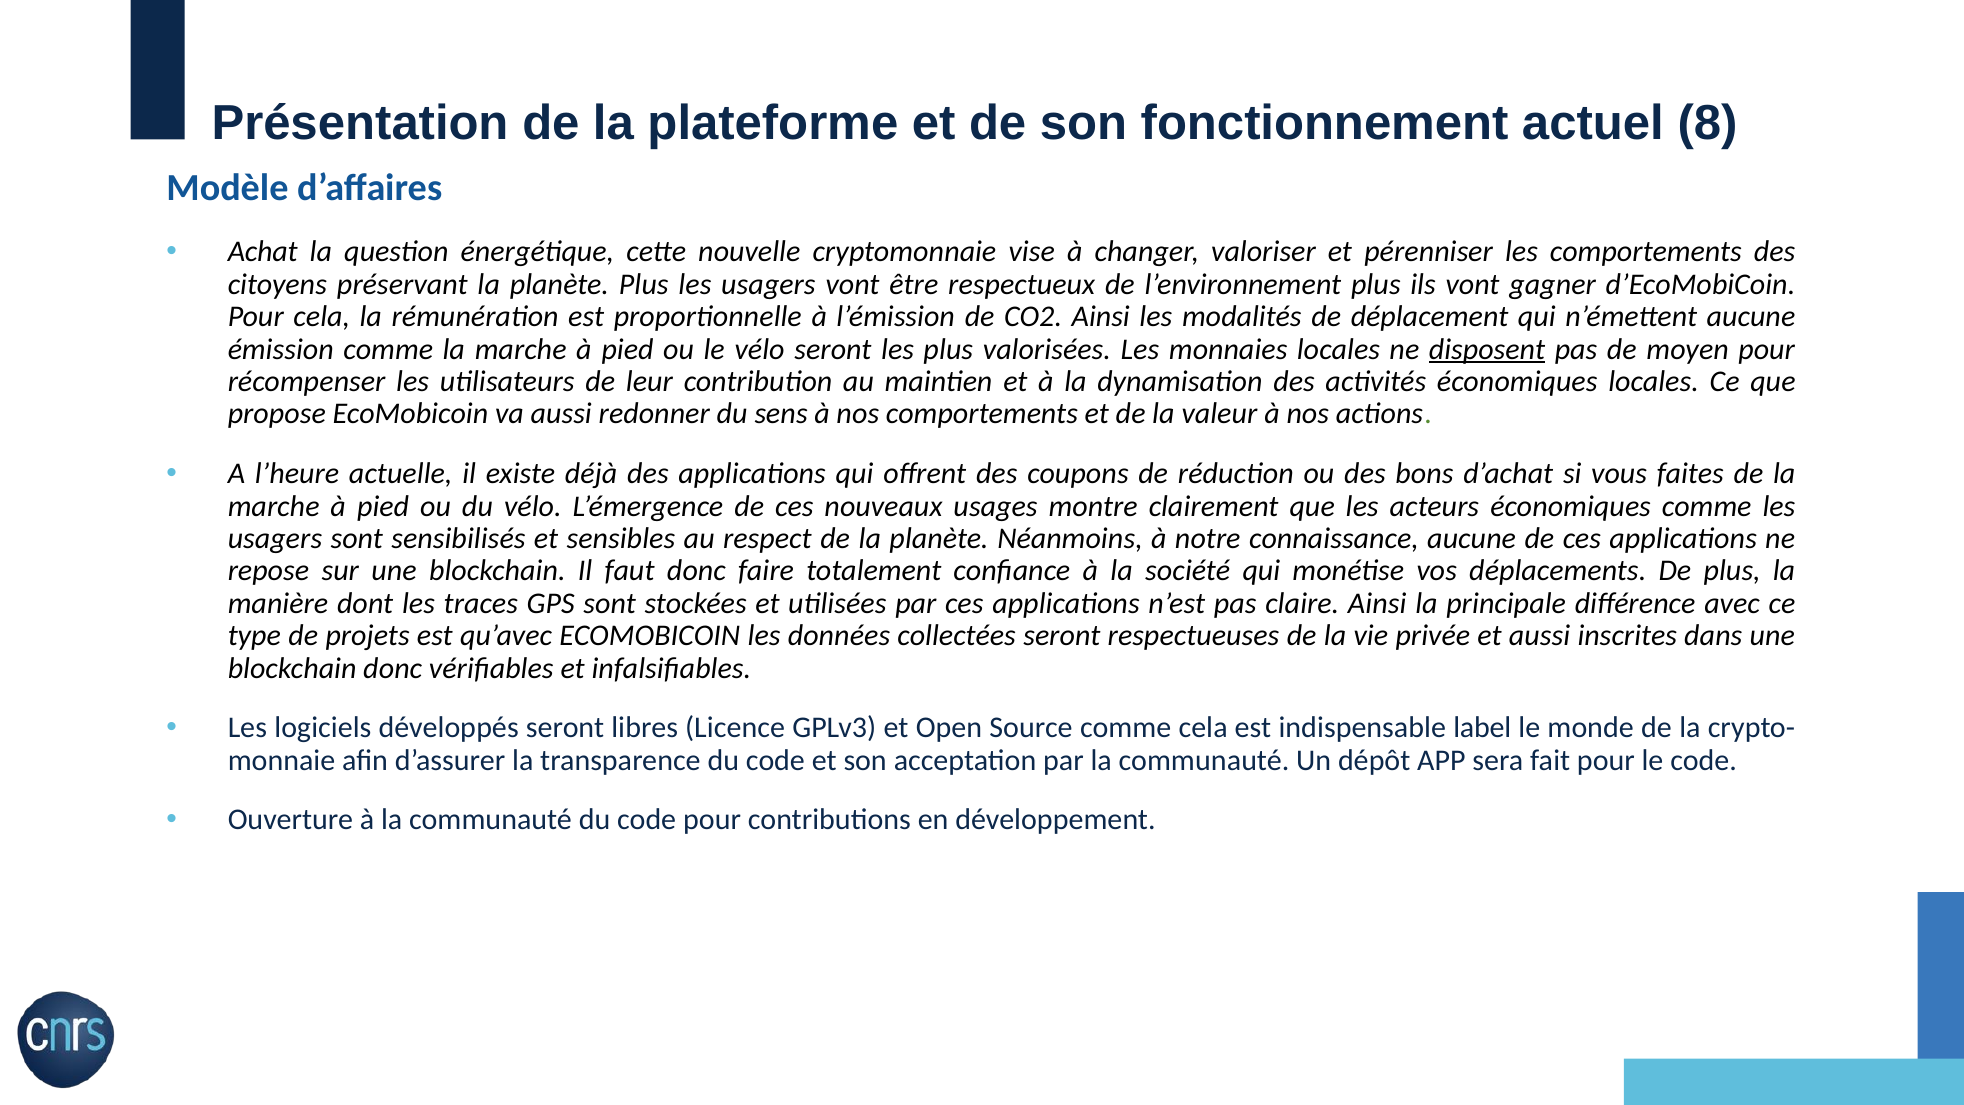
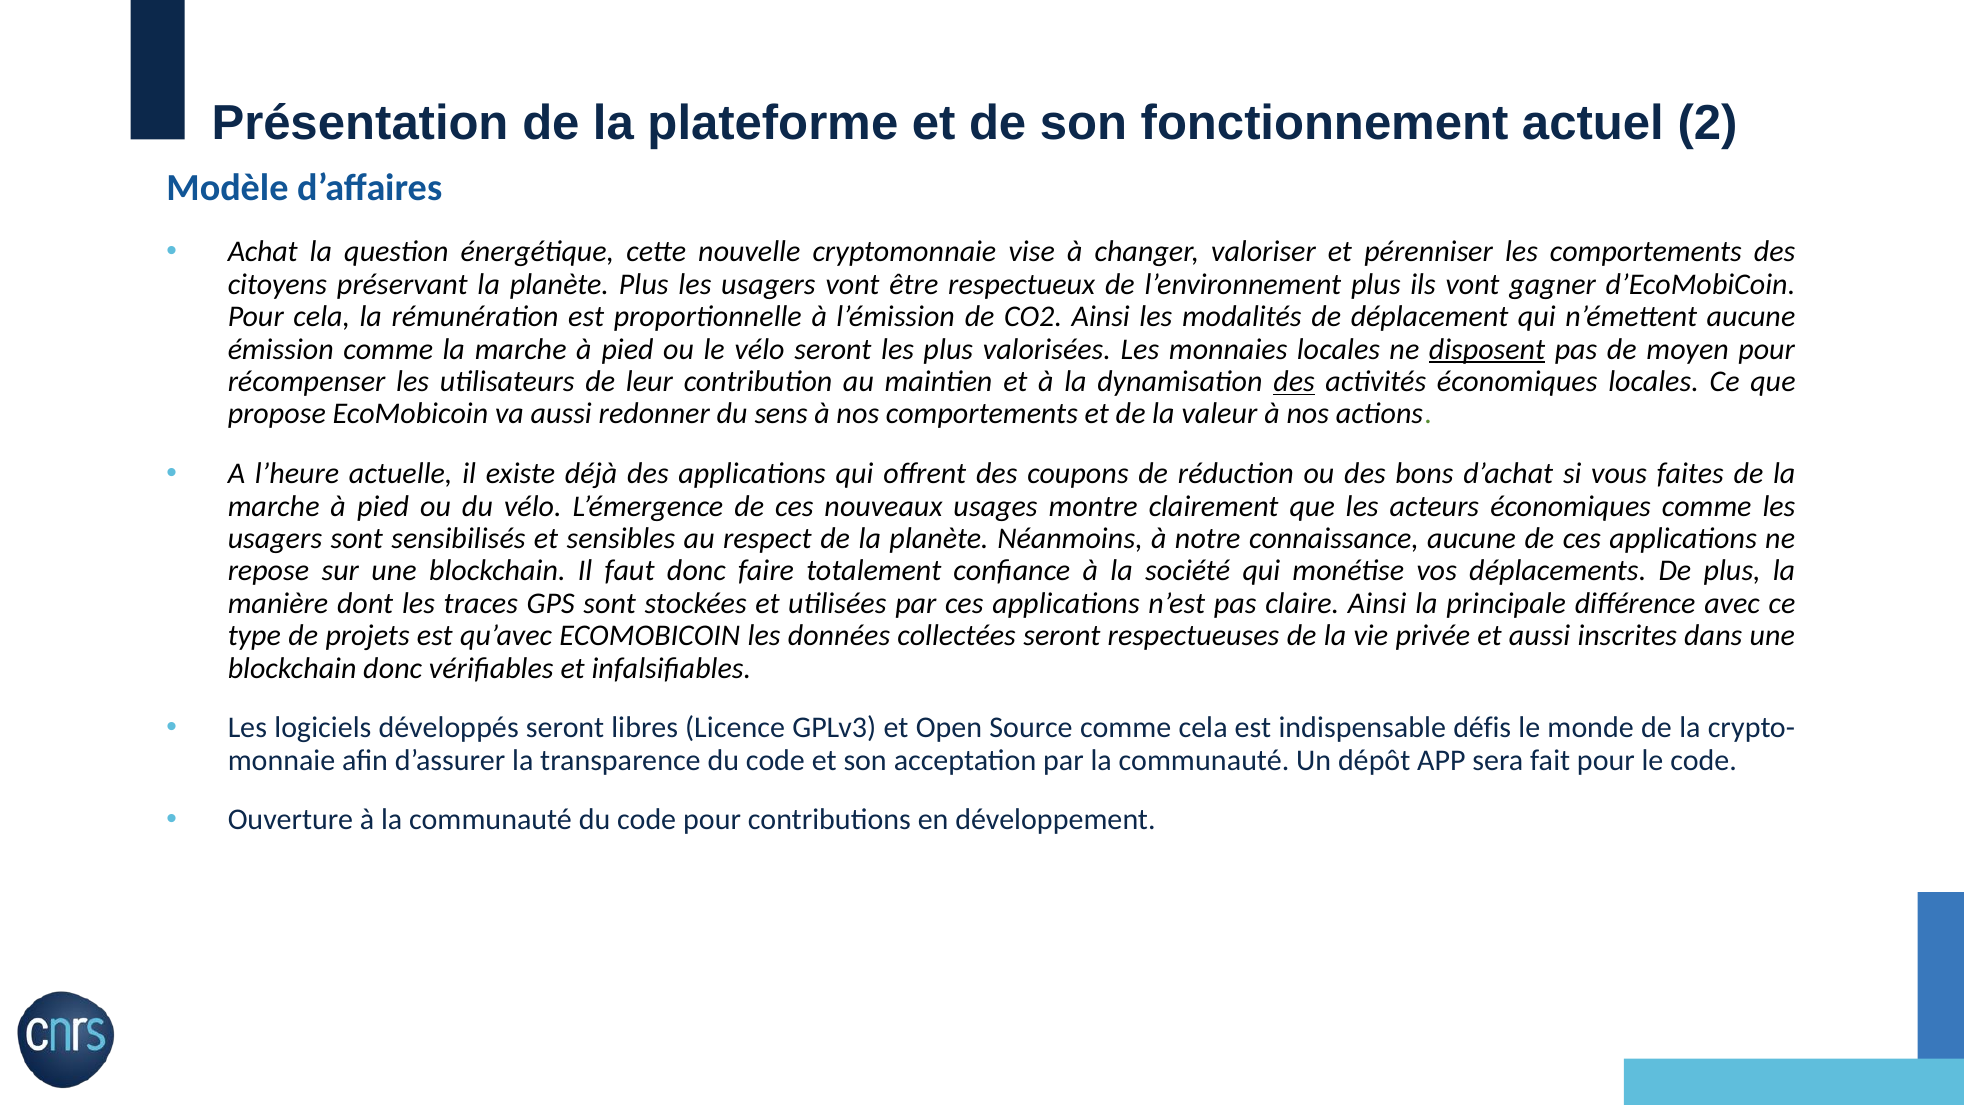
8: 8 -> 2
des at (1294, 382) underline: none -> present
label: label -> défis
